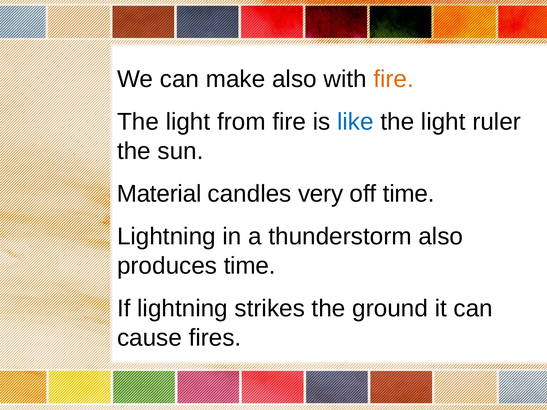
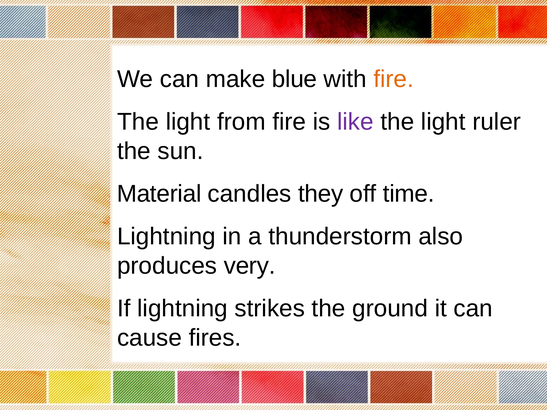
make also: also -> blue
like colour: blue -> purple
very: very -> they
produces time: time -> very
